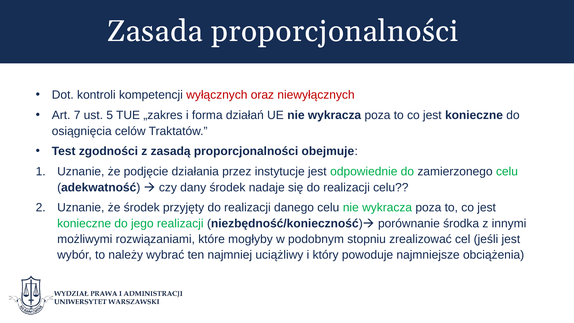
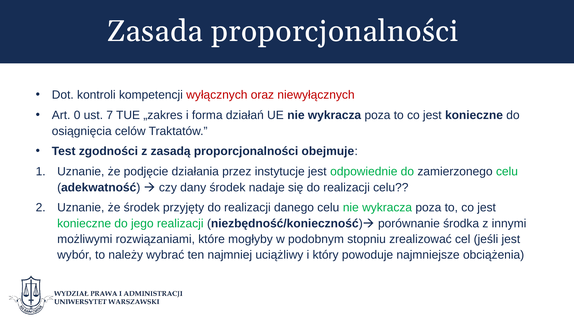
7: 7 -> 0
5: 5 -> 7
